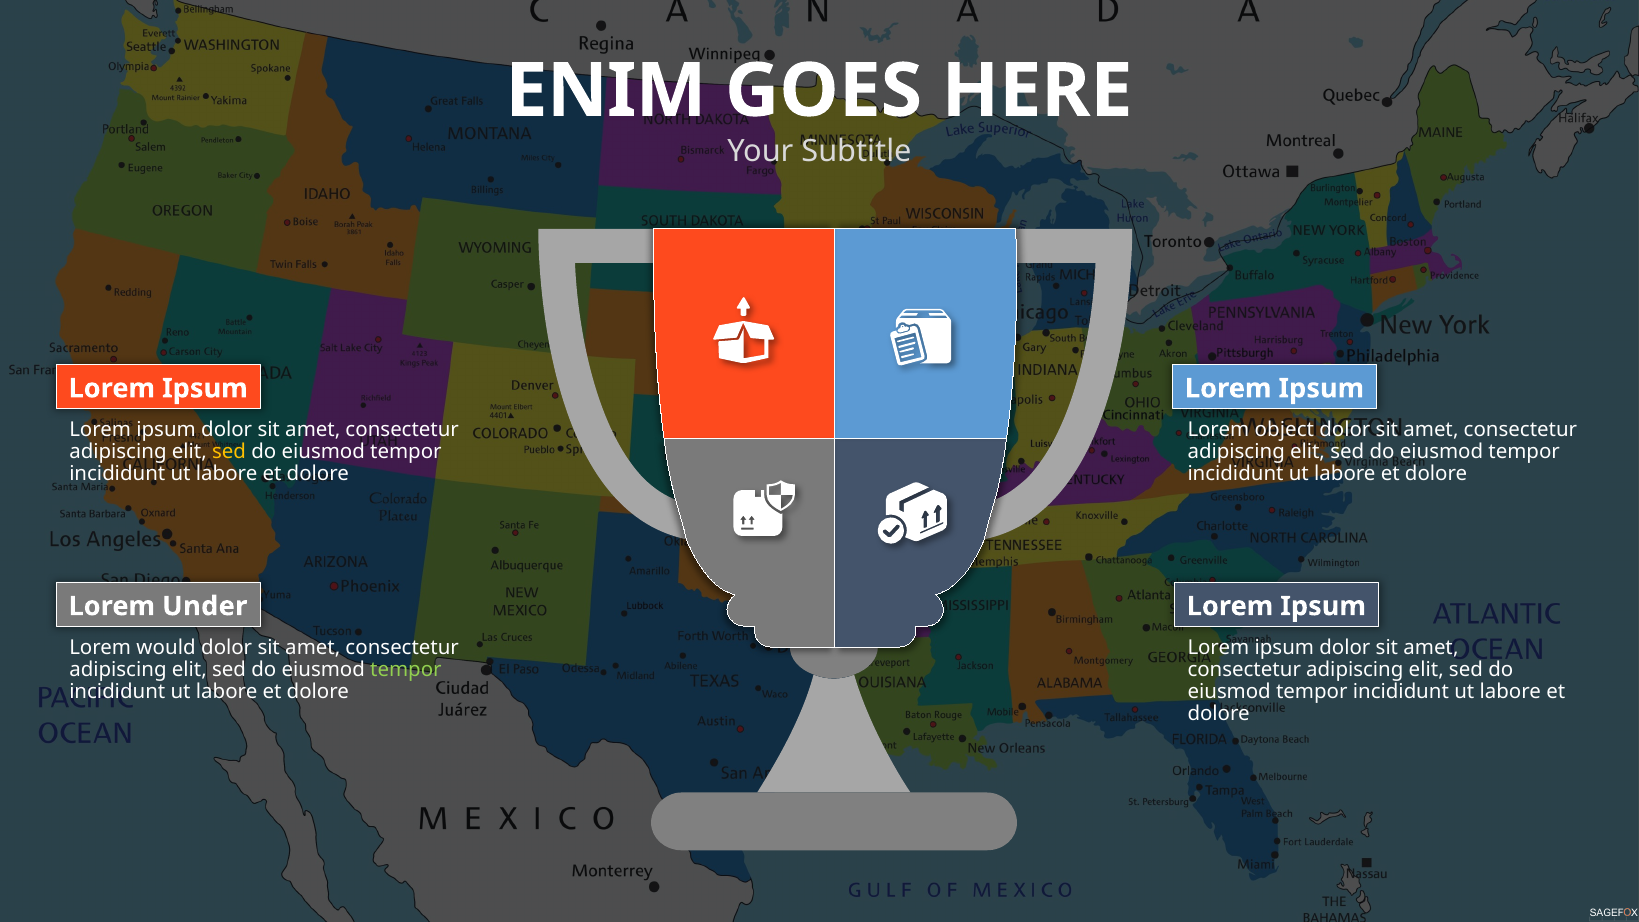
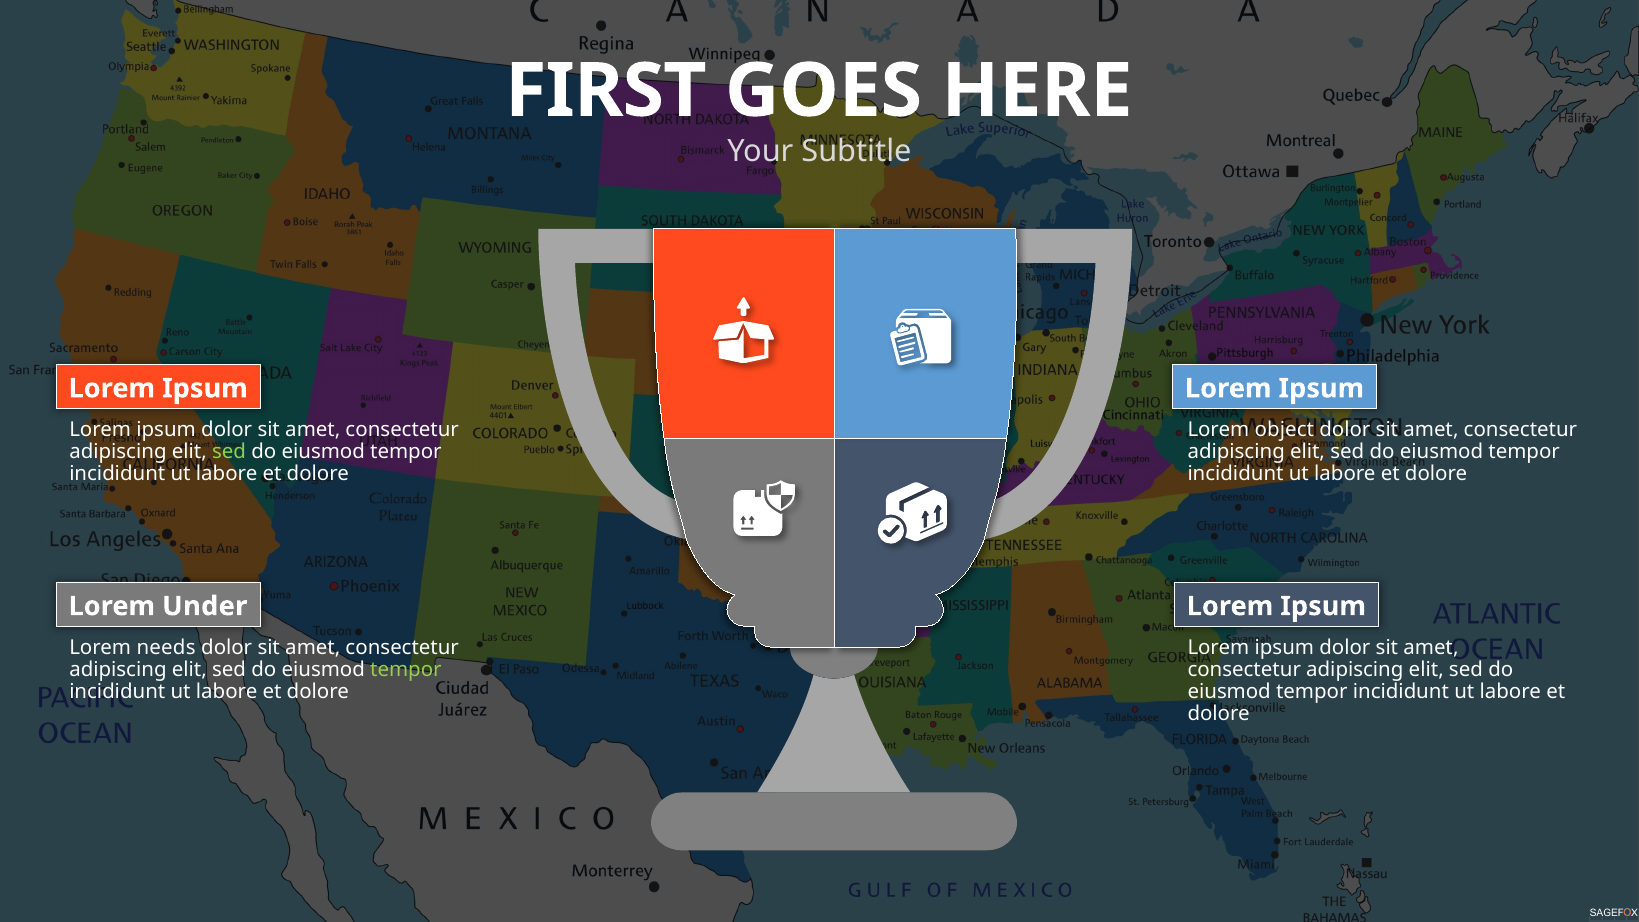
ENIM: ENIM -> FIRST
sed at (229, 452) colour: yellow -> light green
would: would -> needs
